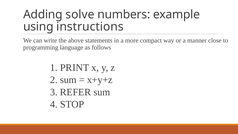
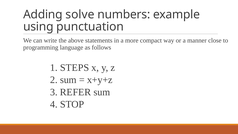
instructions: instructions -> punctuation
PRINT: PRINT -> STEPS
